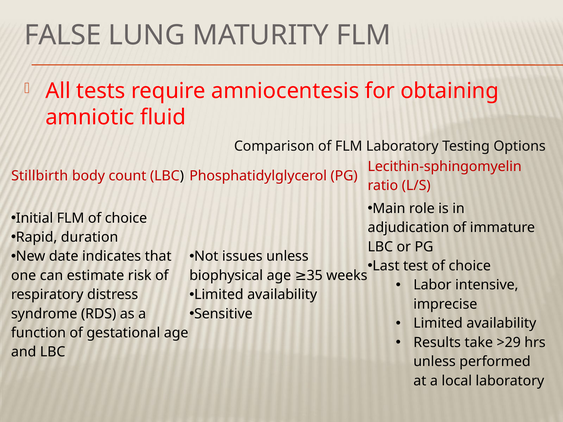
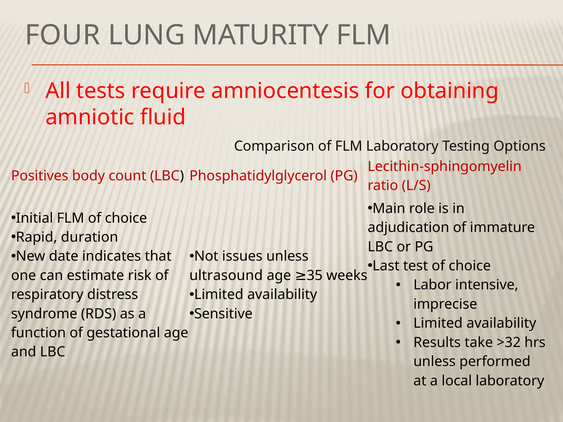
FALSE: FALSE -> FOUR
Stillbirth: Stillbirth -> Positives
biophysical: biophysical -> ultrasound
>29: >29 -> >32
